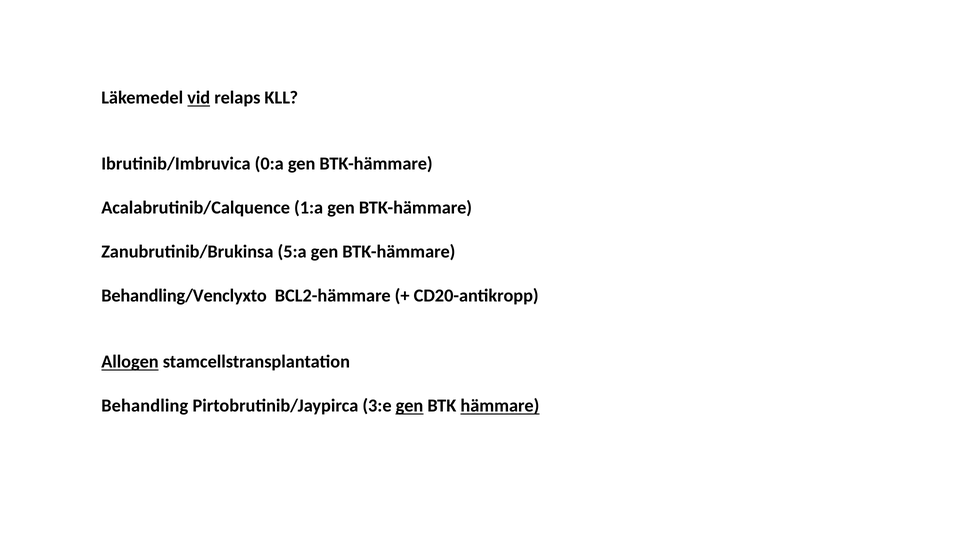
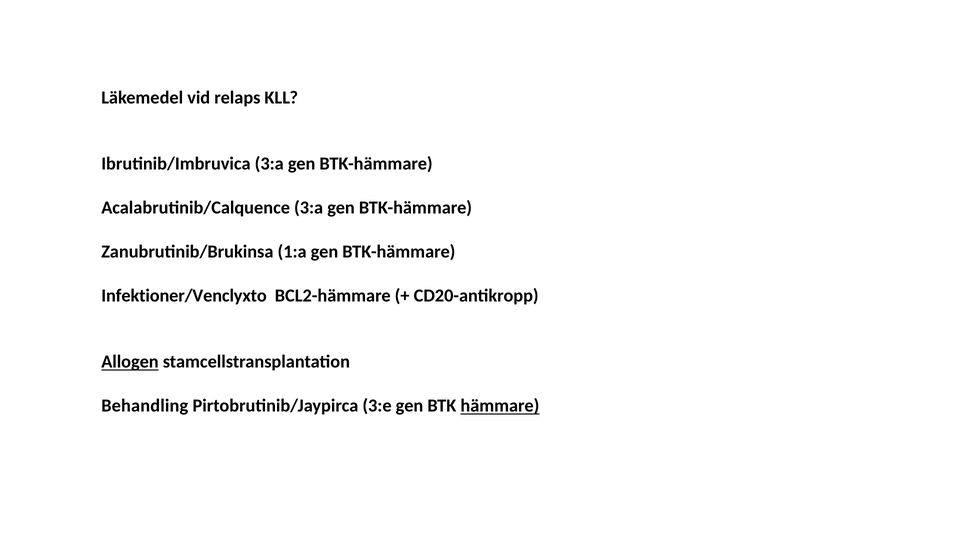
vid underline: present -> none
Ibrutinib/Imbruvica 0:a: 0:a -> 3:a
Acalabrutinib/Calquence 1:a: 1:a -> 3:a
5:a: 5:a -> 1:a
Behandling/Venclyxto: Behandling/Venclyxto -> Infektioner/Venclyxto
gen at (410, 406) underline: present -> none
